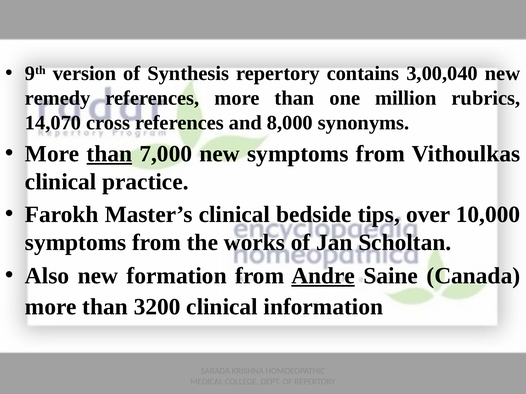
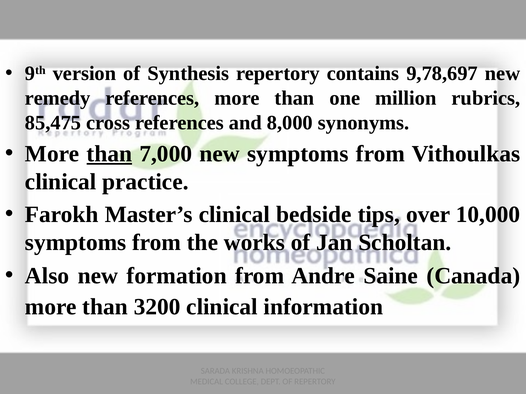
3,00,040: 3,00,040 -> 9,78,697
14,070: 14,070 -> 85,475
Andre underline: present -> none
